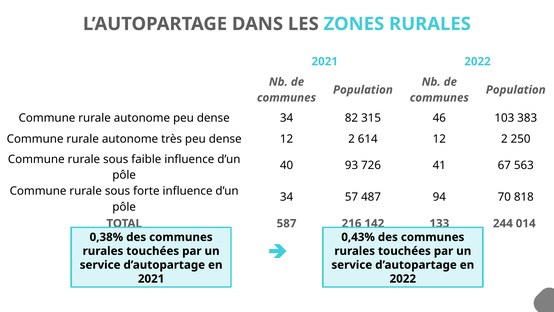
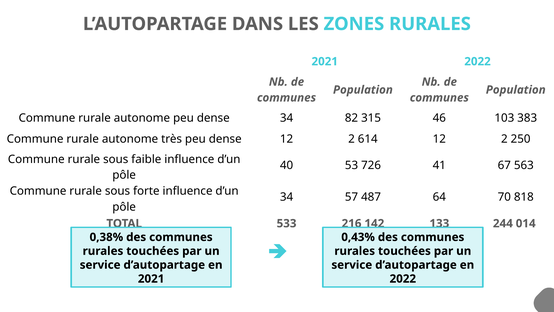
93: 93 -> 53
94: 94 -> 64
587: 587 -> 533
